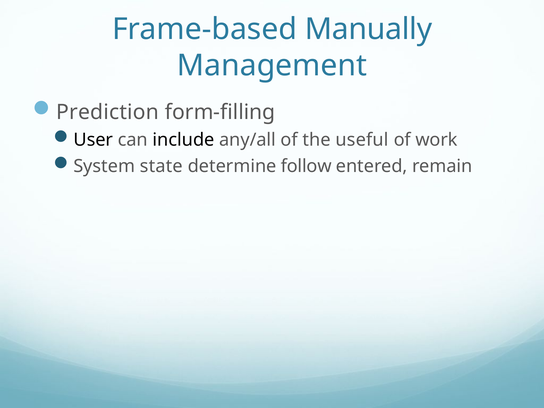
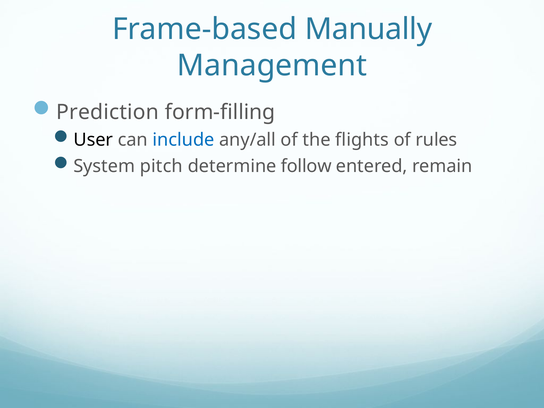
include colour: black -> blue
useful: useful -> flights
work: work -> rules
state: state -> pitch
